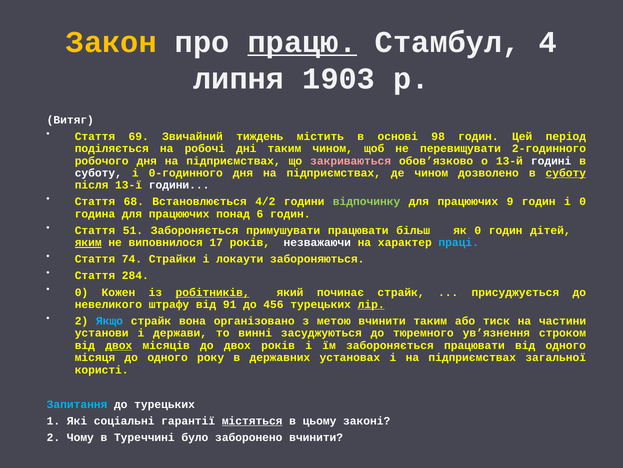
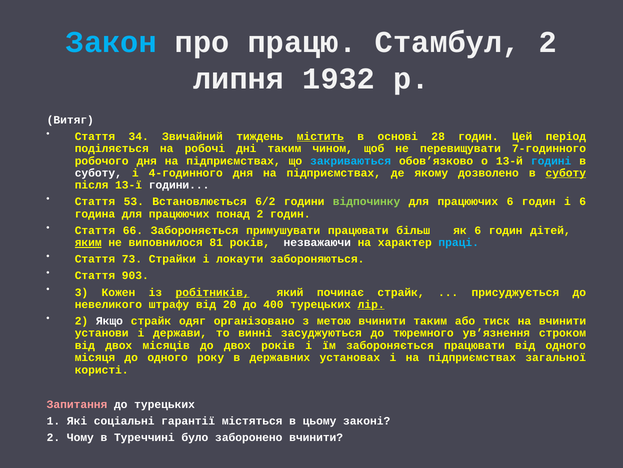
Закон colour: yellow -> light blue
працю underline: present -> none
Стамбул 4: 4 -> 2
1903: 1903 -> 1932
69: 69 -> 34
містить underline: none -> present
98: 98 -> 28
2-годинного: 2-годинного -> 7-годинного
закриваються colour: pink -> light blue
годині colour: white -> light blue
0-годинного: 0-годинного -> 4-годинного
де чином: чином -> якому
68: 68 -> 53
4/2: 4/2 -> 6/2
працюючих 9: 9 -> 6
і 0: 0 -> 6
понад 6: 6 -> 2
51: 51 -> 66
як 0: 0 -> 6
17: 17 -> 81
74: 74 -> 73
284: 284 -> 903
0 at (81, 292): 0 -> 3
91: 91 -> 20
456: 456 -> 400
Якщо colour: light blue -> white
вона: вона -> одяг
на частини: частини -> вчинити
двох at (119, 345) underline: present -> none
Запитання colour: light blue -> pink
містяться underline: present -> none
